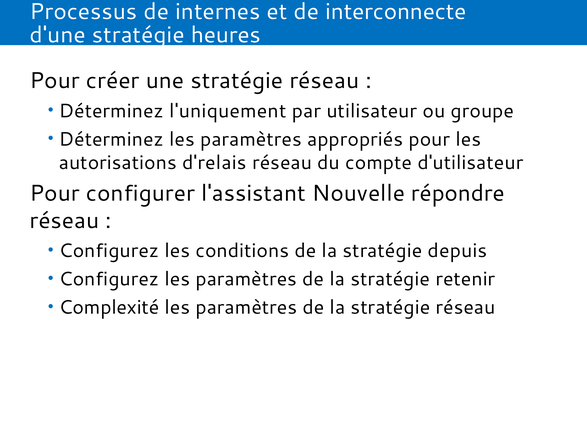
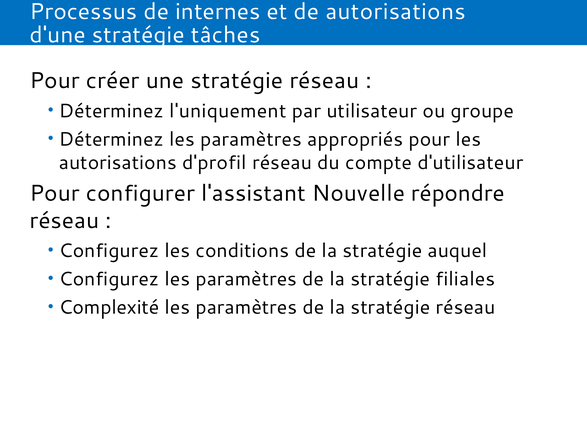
de interconnecte: interconnecte -> autorisations
heures: heures -> tâches
d'relais: d'relais -> d'profil
depuis: depuis -> auquel
retenir: retenir -> filiales
